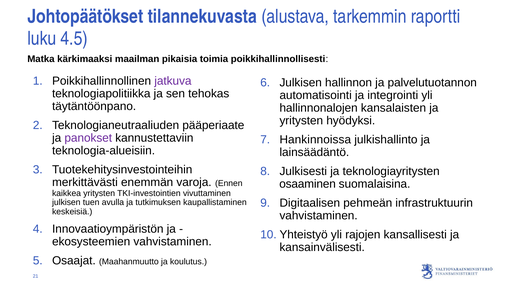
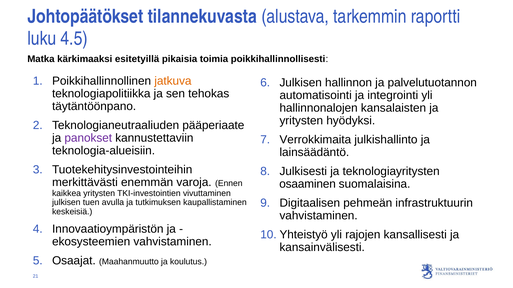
maailman: maailman -> esitetyillä
jatkuva colour: purple -> orange
Hankinnoissa: Hankinnoissa -> Verrokkimaita
